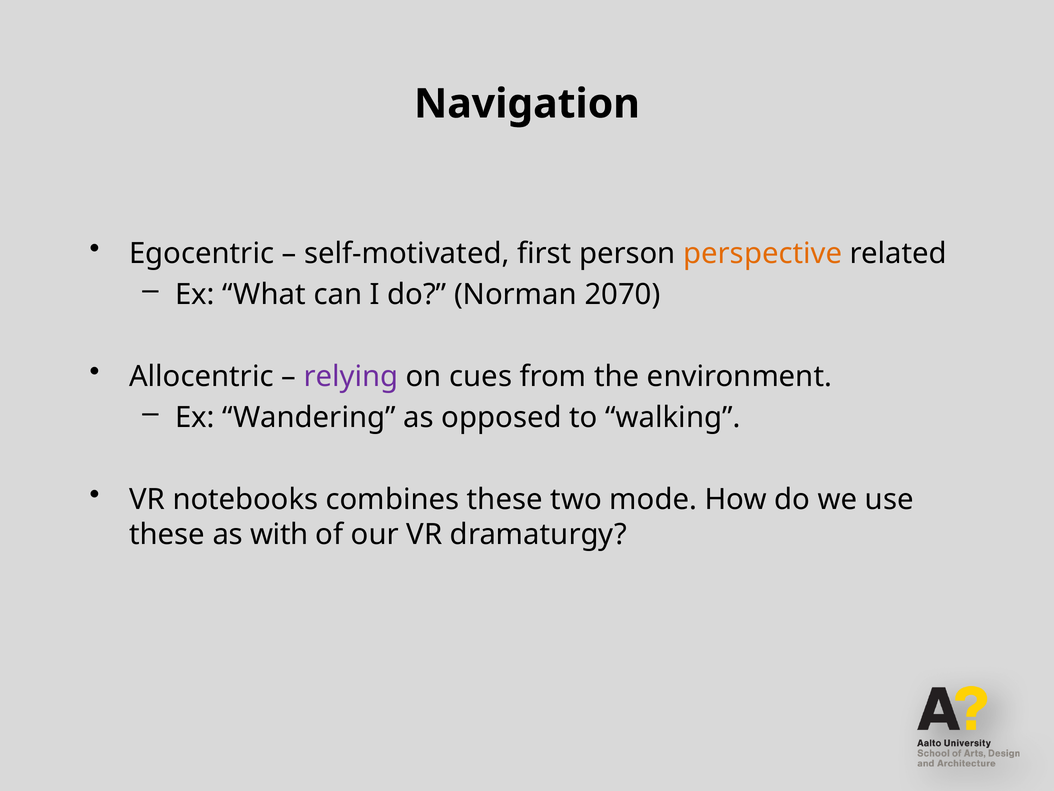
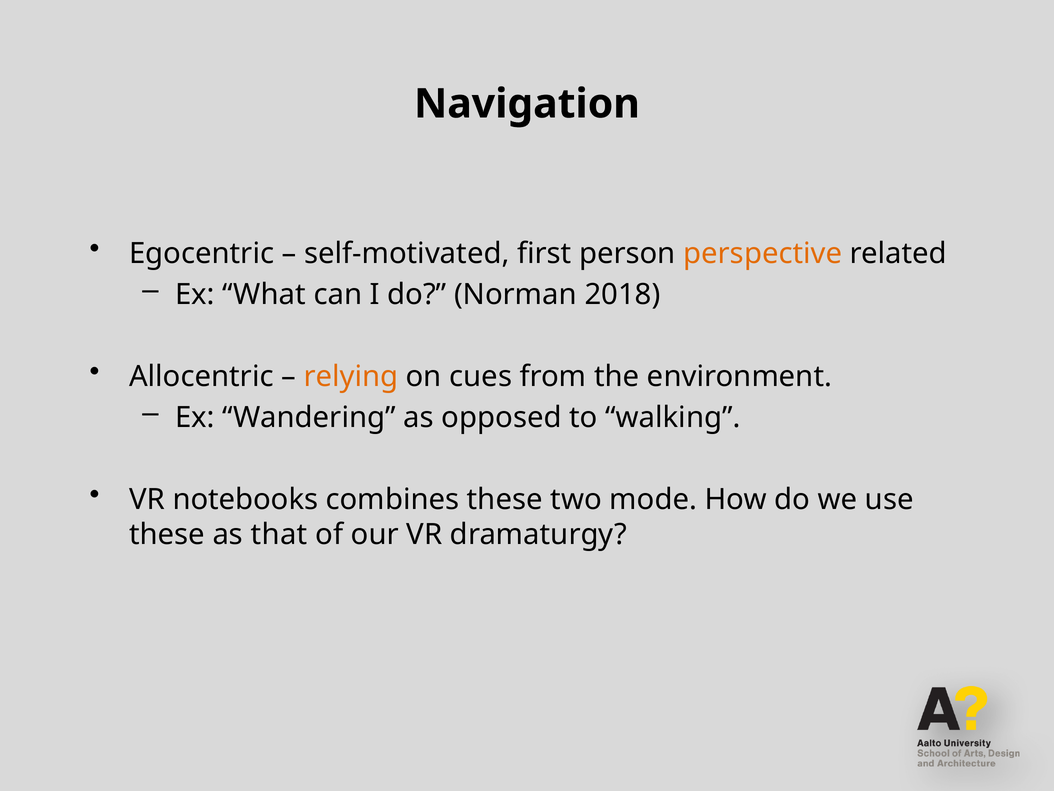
2070: 2070 -> 2018
relying colour: purple -> orange
with: with -> that
